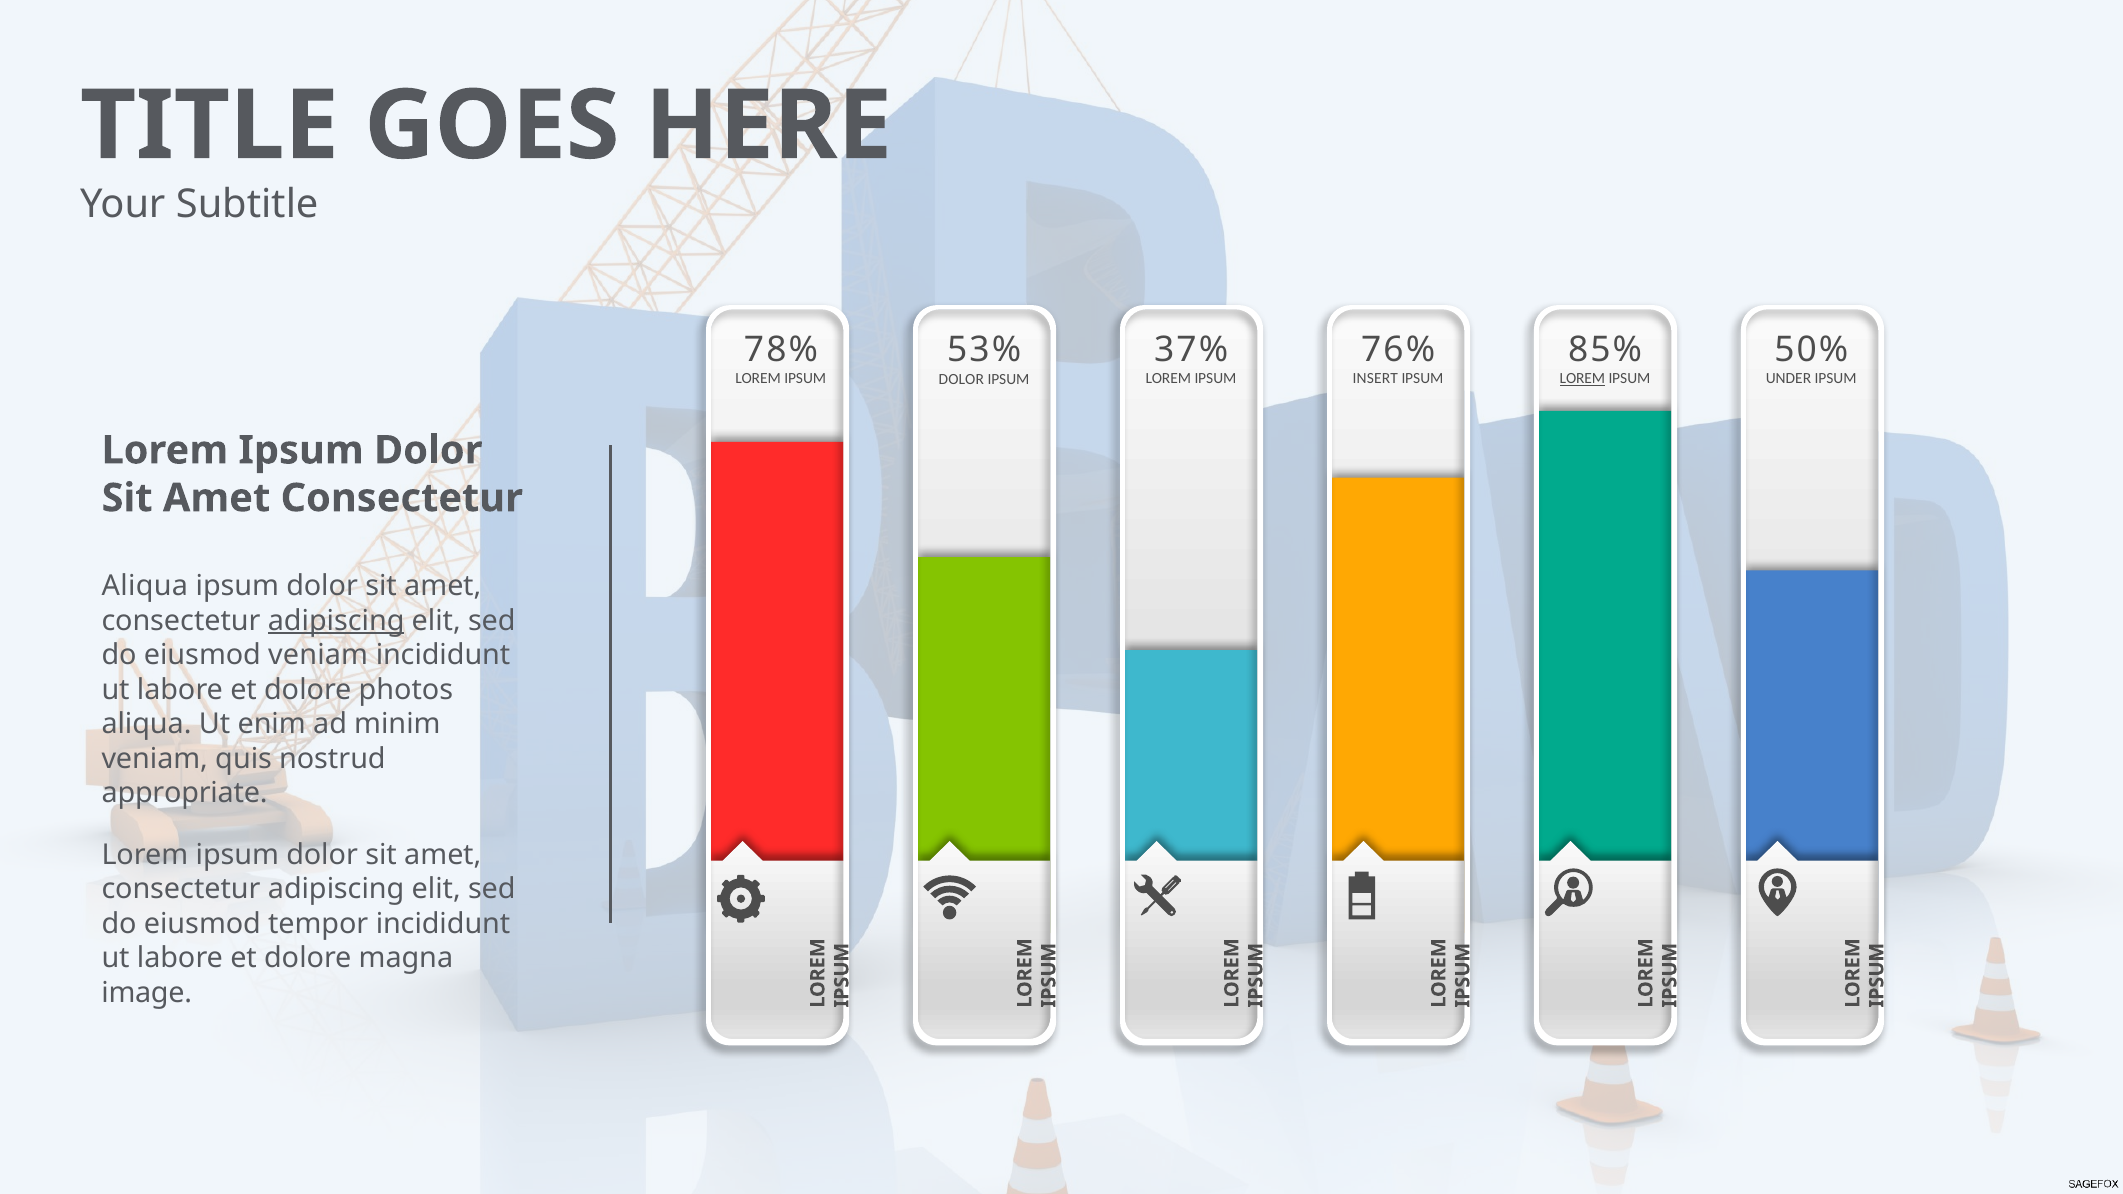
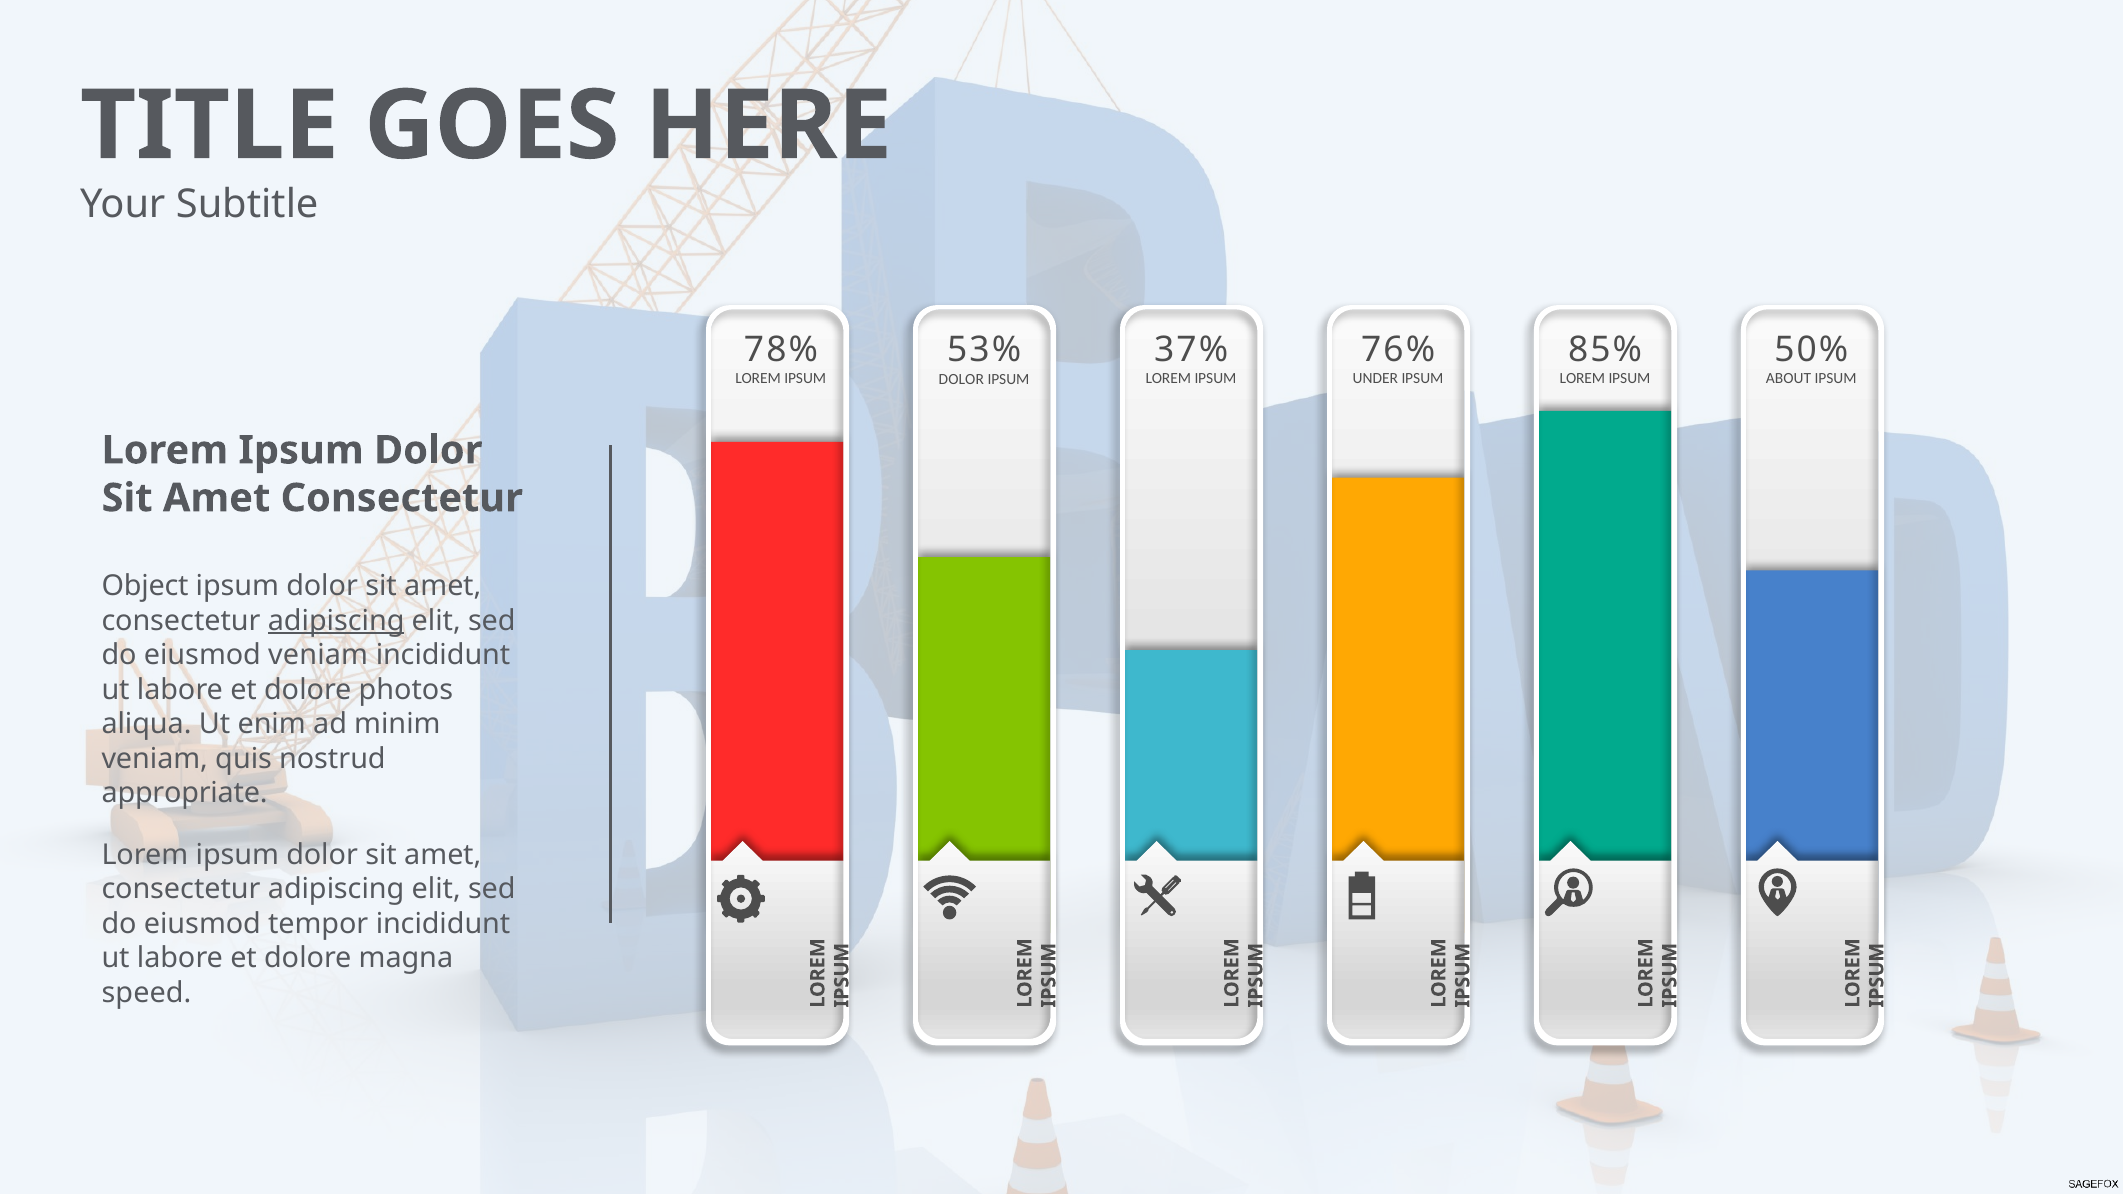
INSERT: INSERT -> UNDER
LOREM at (1582, 379) underline: present -> none
UNDER: UNDER -> ABOUT
Aliqua at (145, 586): Aliqua -> Object
image: image -> speed
